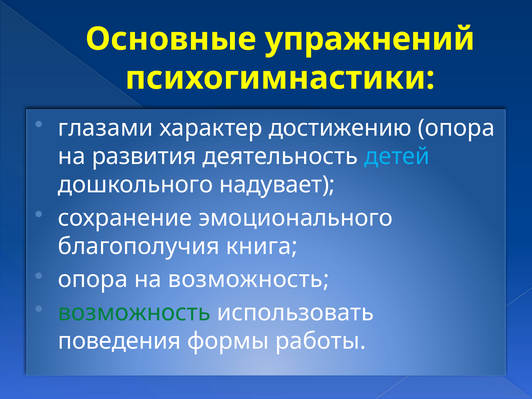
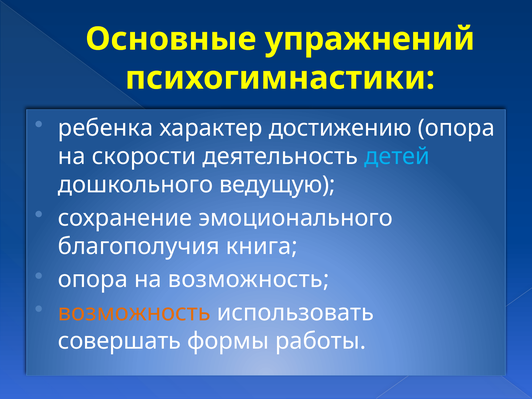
глазами: глазами -> ребенка
развития: развития -> скорости
надувает: надувает -> ведущую
возможность at (134, 313) colour: green -> orange
поведения: поведения -> совершать
